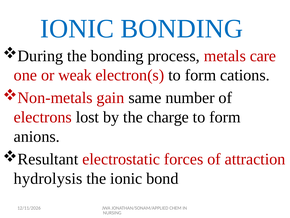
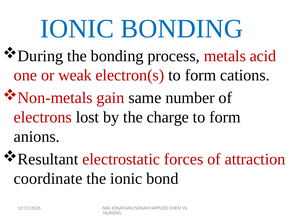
care: care -> acid
hydrolysis: hydrolysis -> coordinate
